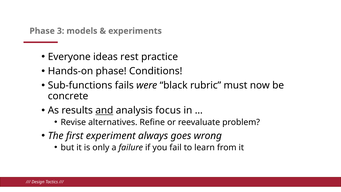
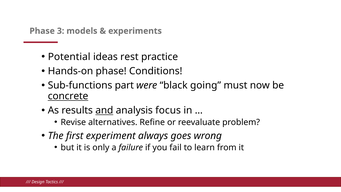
Everyone: Everyone -> Potential
fails: fails -> part
rubric: rubric -> going
concrete underline: none -> present
